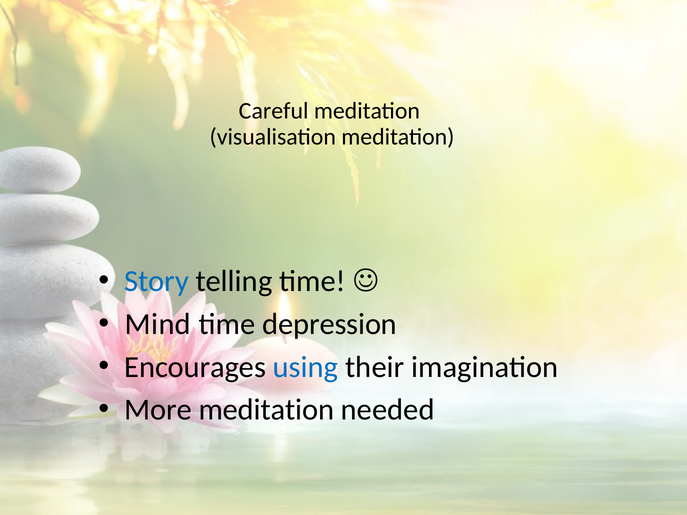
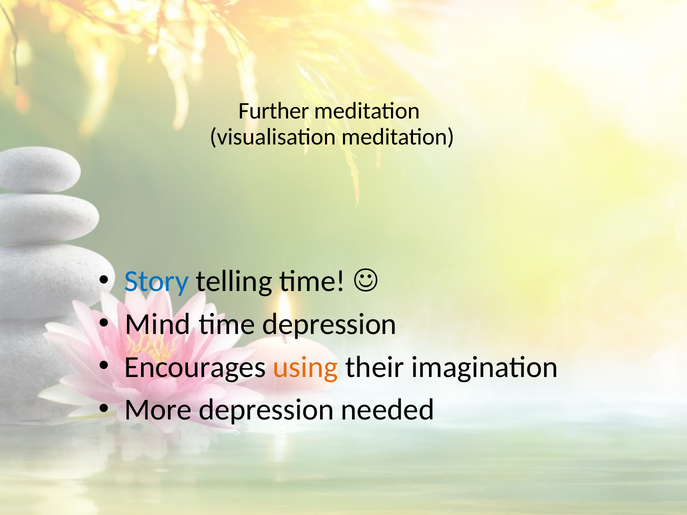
Careful: Careful -> Further
using colour: blue -> orange
More meditation: meditation -> depression
